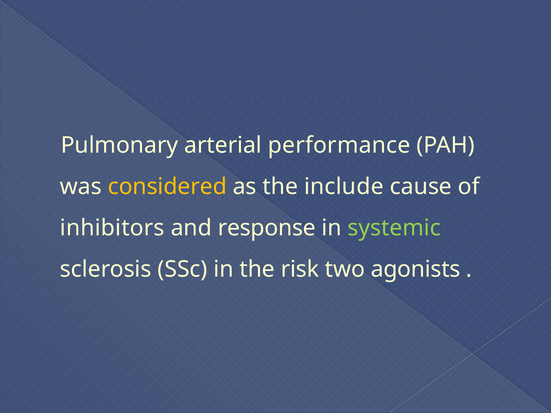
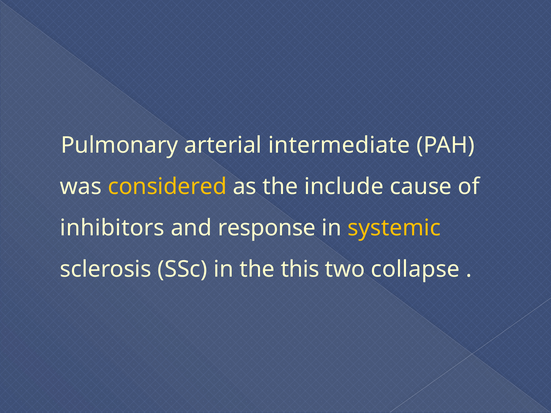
performance: performance -> intermediate
systemic colour: light green -> yellow
risk: risk -> this
agonists: agonists -> collapse
